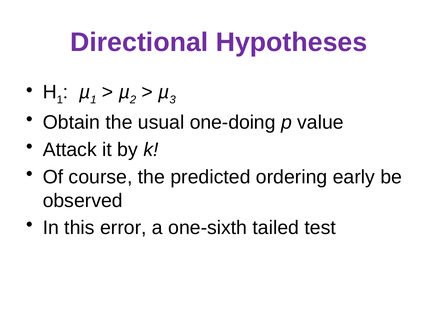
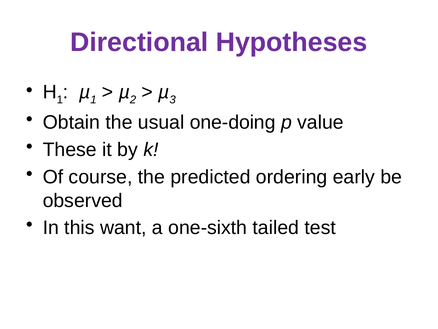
Attack: Attack -> These
error: error -> want
